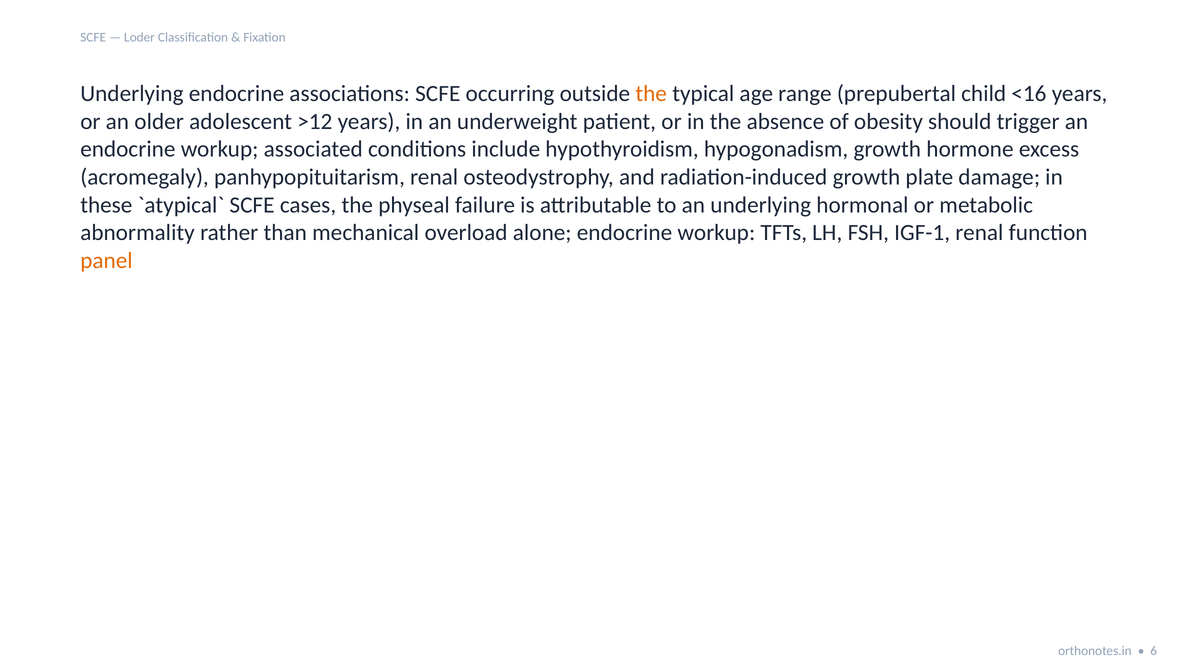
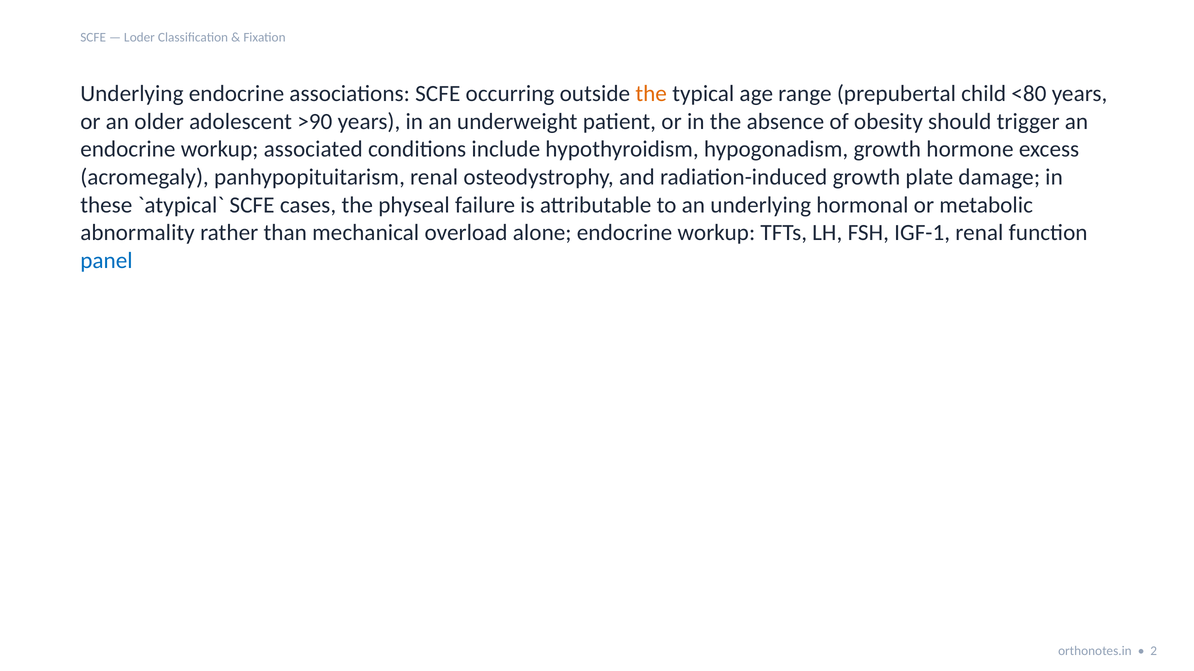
<16: <16 -> <80
>12: >12 -> >90
panel colour: orange -> blue
6: 6 -> 2
